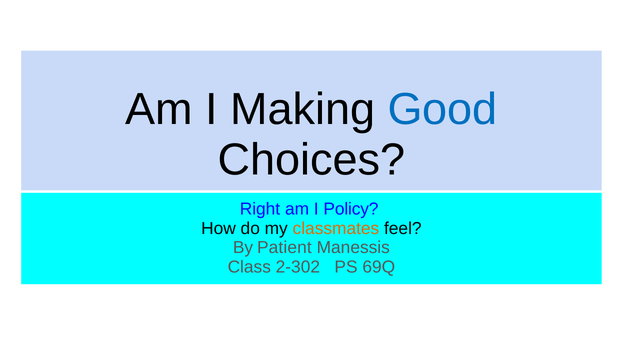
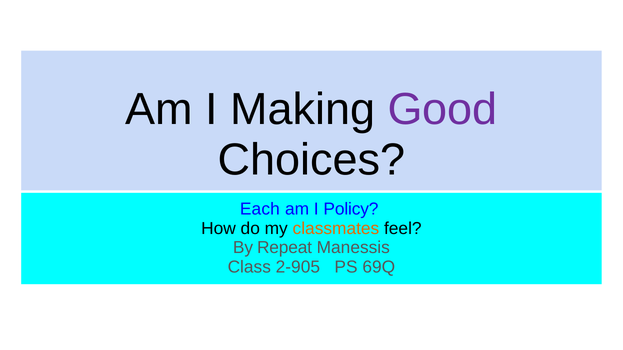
Good colour: blue -> purple
Right: Right -> Each
Patient: Patient -> Repeat
2-302: 2-302 -> 2-905
